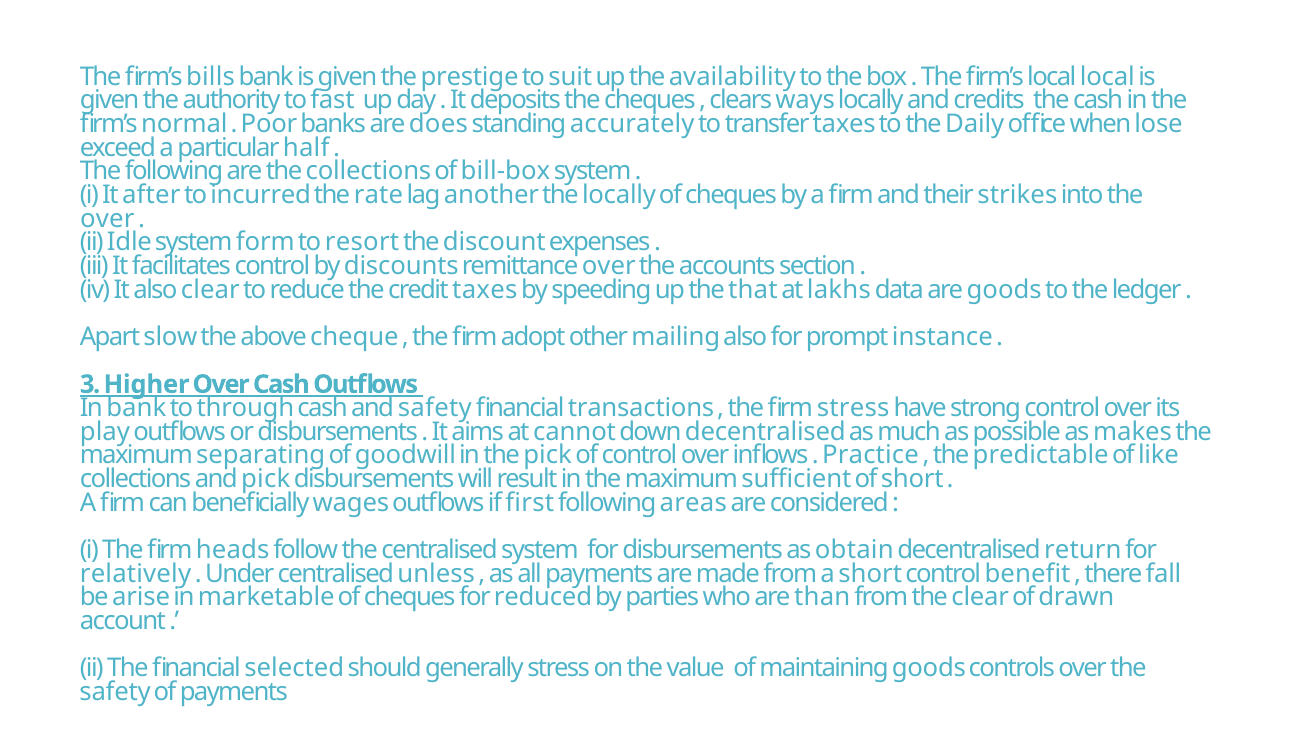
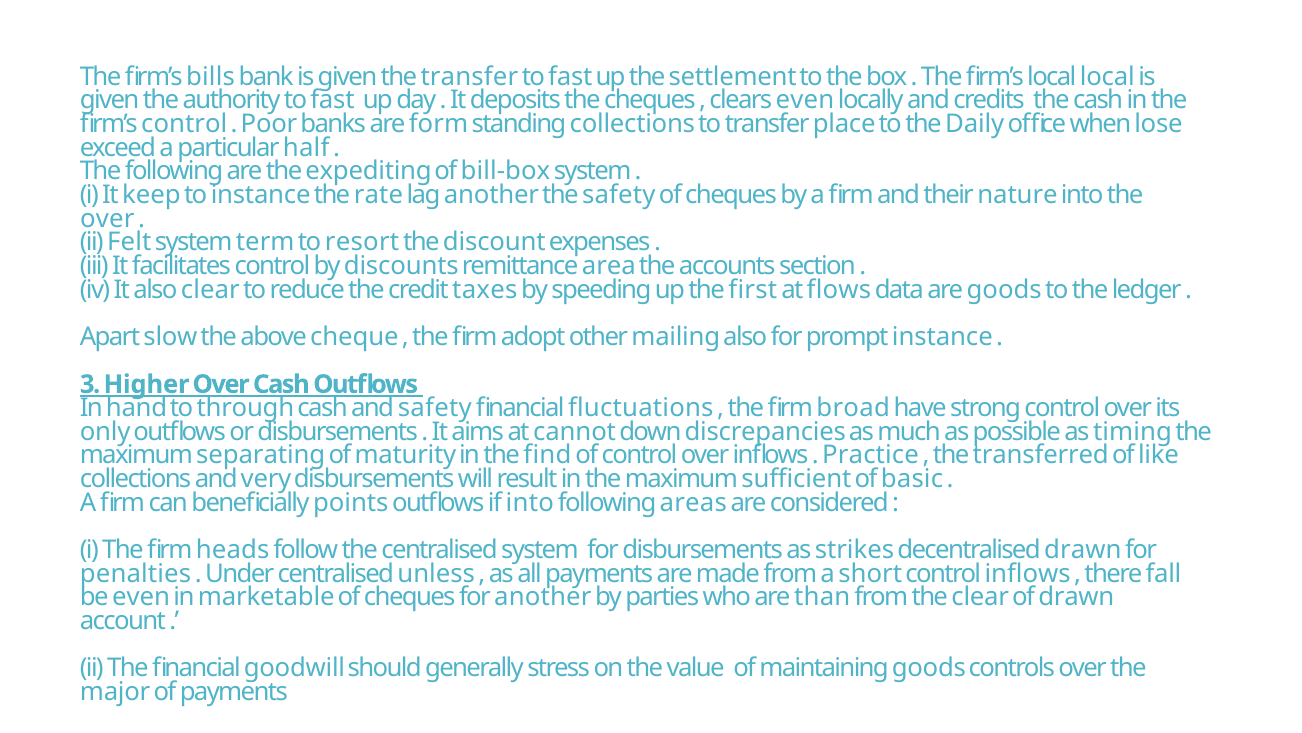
the prestige: prestige -> transfer
suit at (570, 77): suit -> fast
availability: availability -> settlement
clears ways: ways -> even
firm’s normal: normal -> control
does: does -> form
standing accurately: accurately -> collections
transfer taxes: taxes -> place
the collections: collections -> expediting
after: after -> keep
to incurred: incurred -> instance
the locally: locally -> safety
strikes: strikes -> nature
Idle: Idle -> Felt
form: form -> term
remittance over: over -> area
that: that -> first
lakhs: lakhs -> flows
In bank: bank -> hand
transactions: transactions -> fluctuations
firm stress: stress -> broad
play: play -> only
down decentralised: decentralised -> discrepancies
makes: makes -> timing
goodwill: goodwill -> maturity
the pick: pick -> find
predictable: predictable -> transferred
and pick: pick -> very
of short: short -> basic
wages: wages -> points
if first: first -> into
obtain: obtain -> strikes
decentralised return: return -> drawn
relatively: relatively -> penalties
control benefit: benefit -> inflows
be arise: arise -> even
for reduced: reduced -> another
selected: selected -> goodwill
safety at (115, 691): safety -> major
